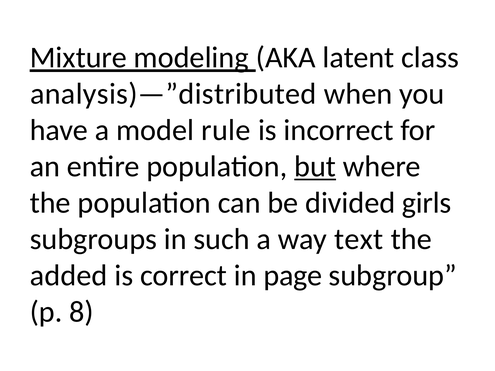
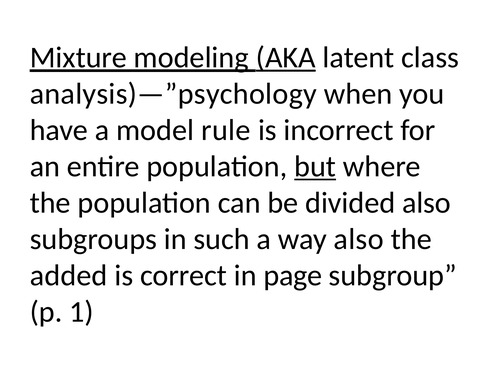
AKA underline: none -> present
analysis)—”distributed: analysis)—”distributed -> analysis)—”psychology
divided girls: girls -> also
way text: text -> also
8: 8 -> 1
